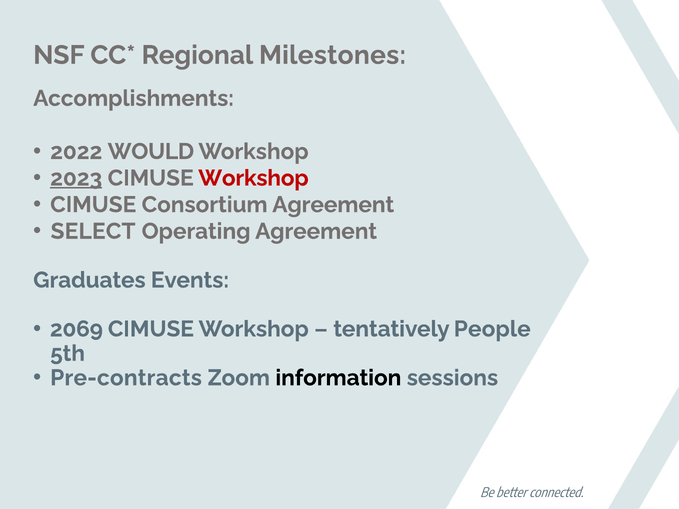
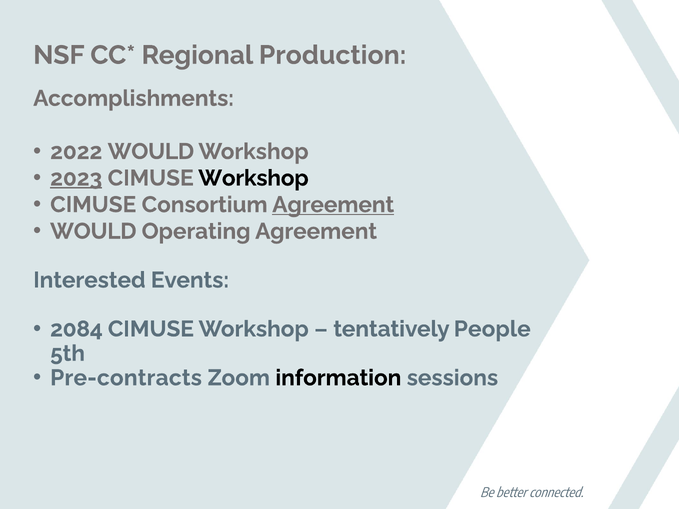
Milestones: Milestones -> Production
Workshop at (253, 178) colour: red -> black
Agreement at (333, 205) underline: none -> present
SELECT at (93, 231): SELECT -> WOULD
Graduates: Graduates -> Interested
2069: 2069 -> 2084
